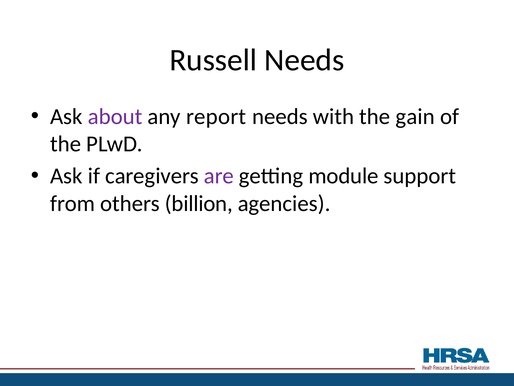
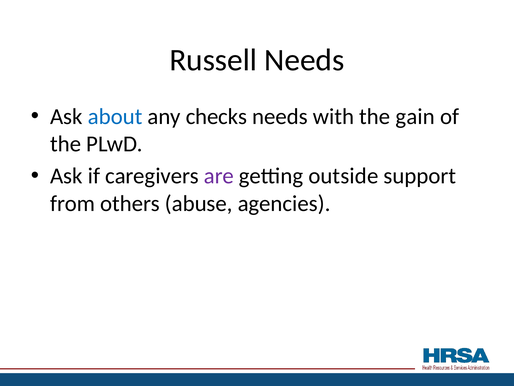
about colour: purple -> blue
report: report -> checks
module: module -> outside
billion: billion -> abuse
